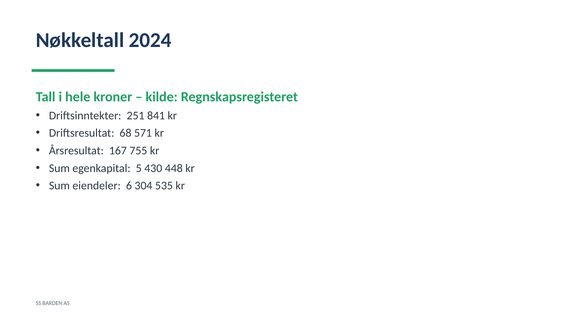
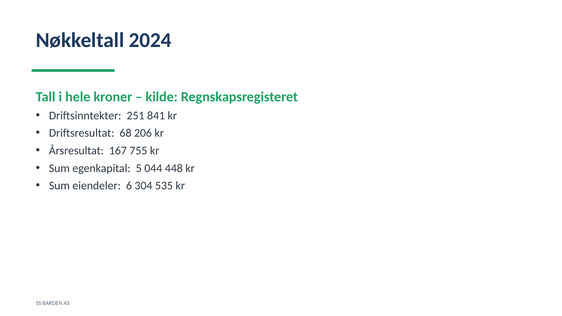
571: 571 -> 206
430: 430 -> 044
